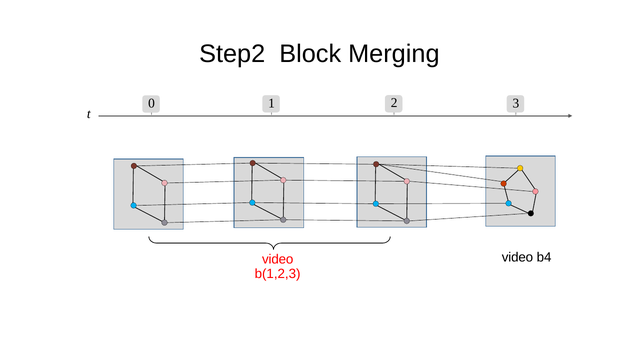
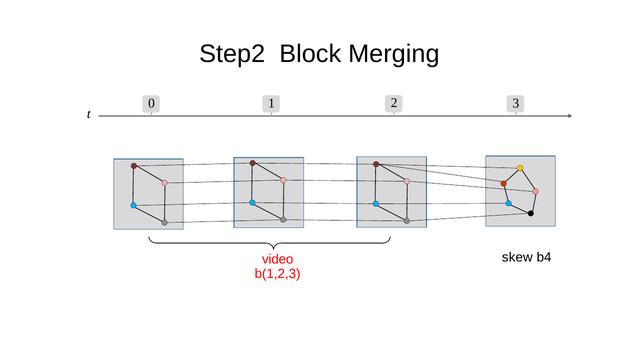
video at (517, 257): video -> skew
